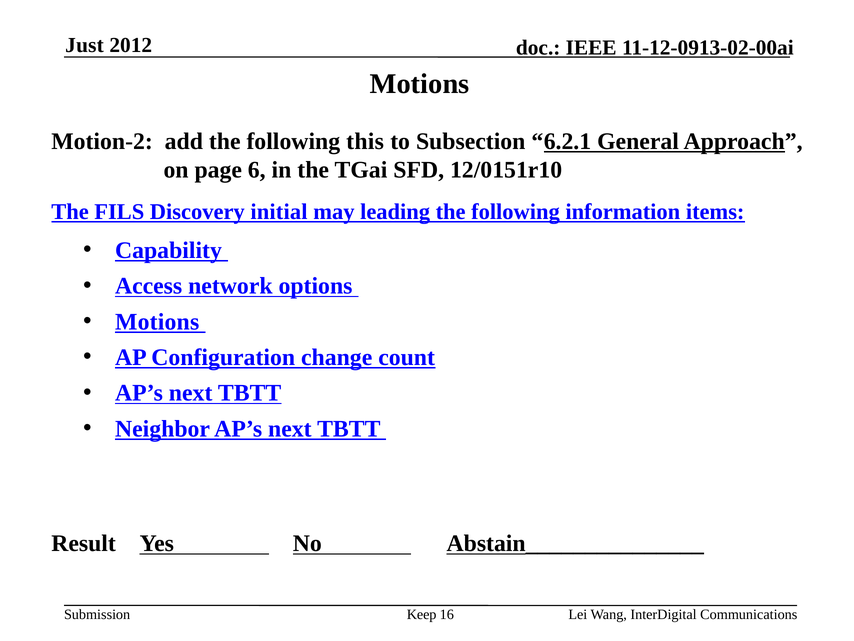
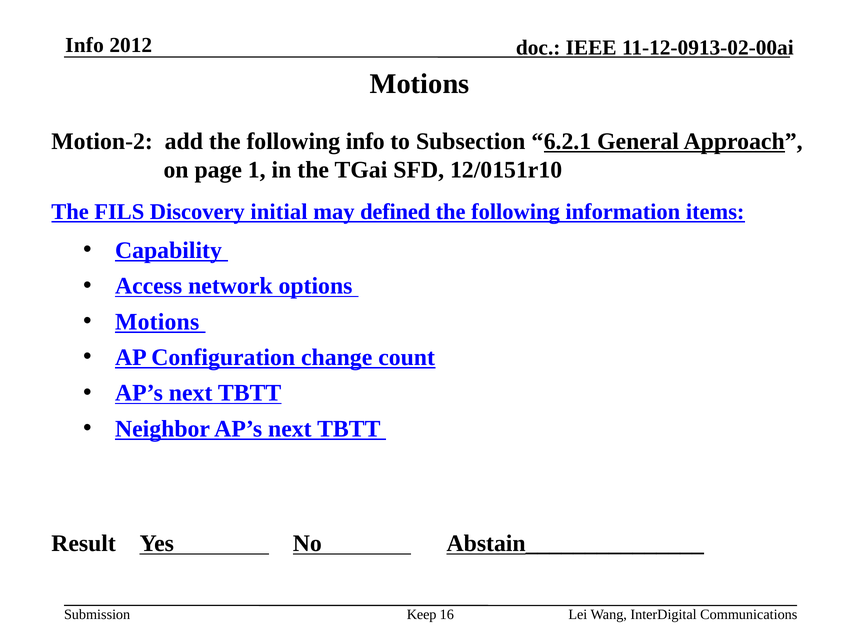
Just at (85, 45): Just -> Info
following this: this -> info
6: 6 -> 1
leading: leading -> defined
